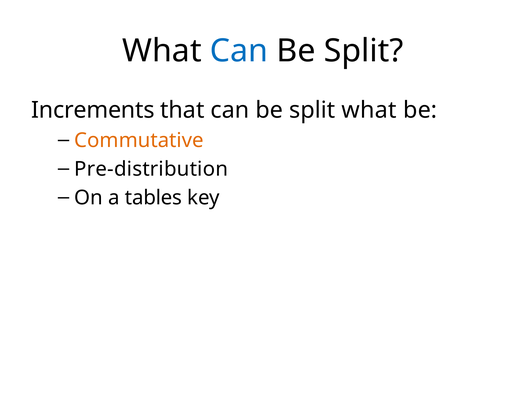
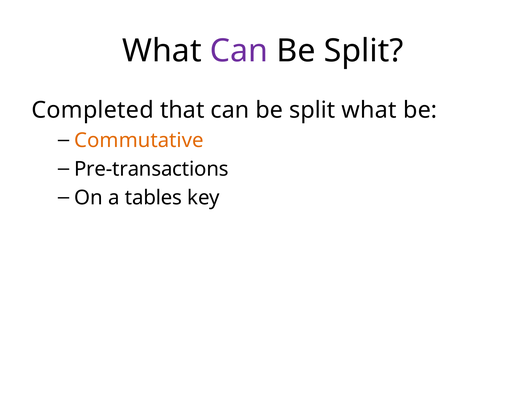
Can at (239, 51) colour: blue -> purple
Increments: Increments -> Completed
Pre-distribution: Pre-distribution -> Pre-transactions
